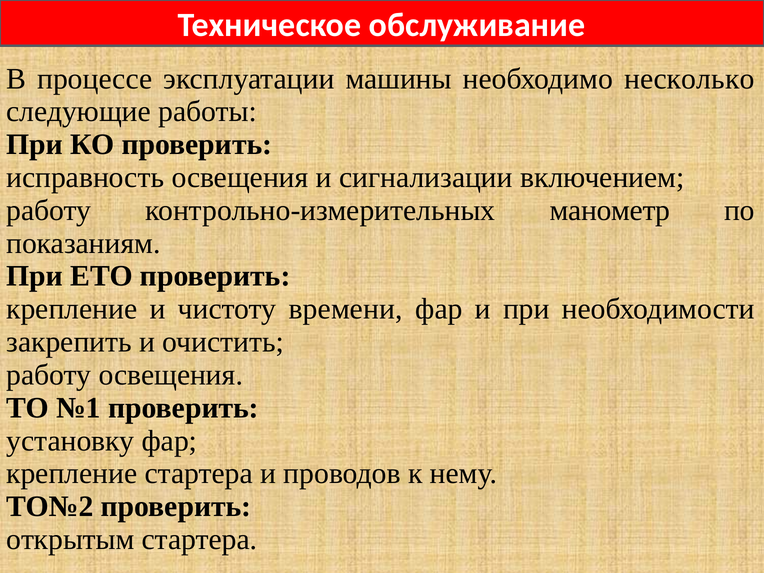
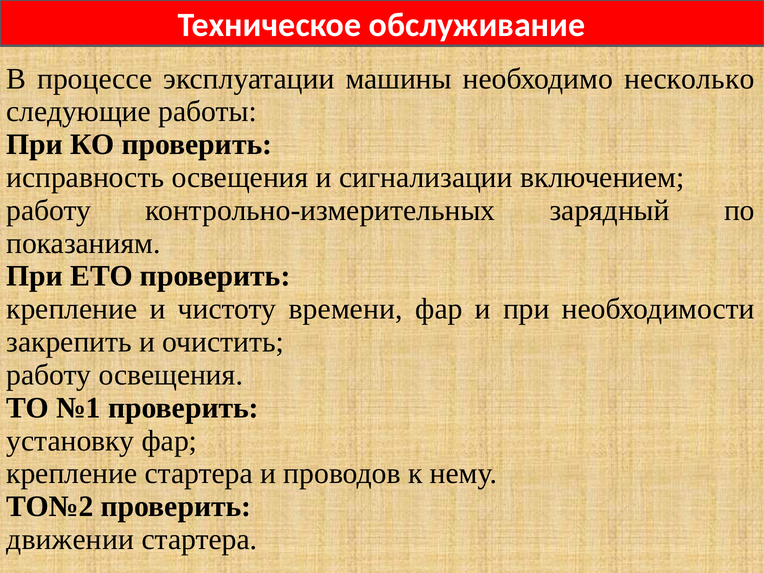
манометр: манометр -> зарядный
открытым: открытым -> движении
